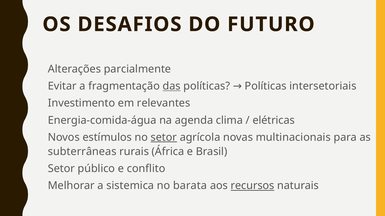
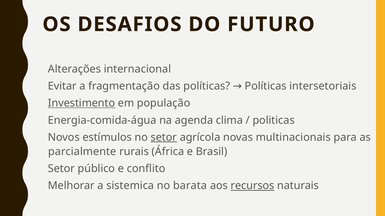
parcialmente: parcialmente -> internacional
das underline: present -> none
Investimento underline: none -> present
relevantes: relevantes -> população
elétricas: elétricas -> politicas
subterrâneas: subterrâneas -> parcialmente
